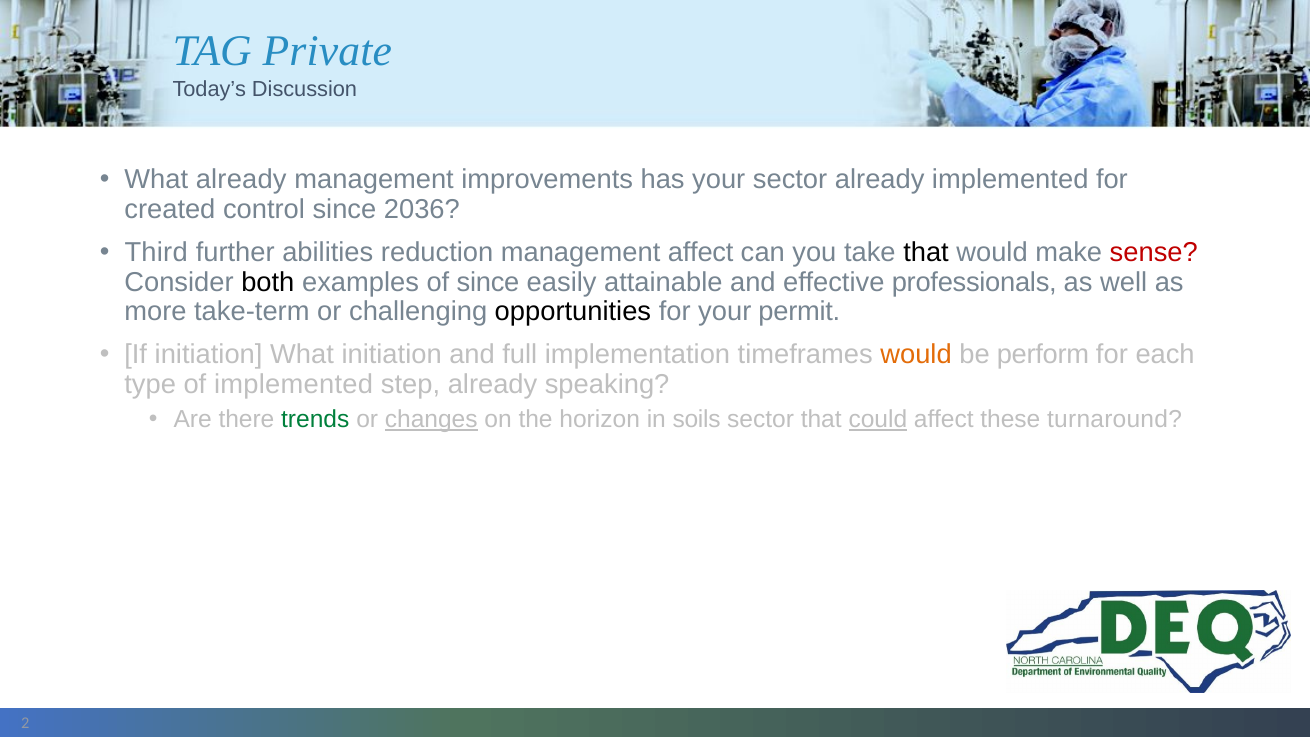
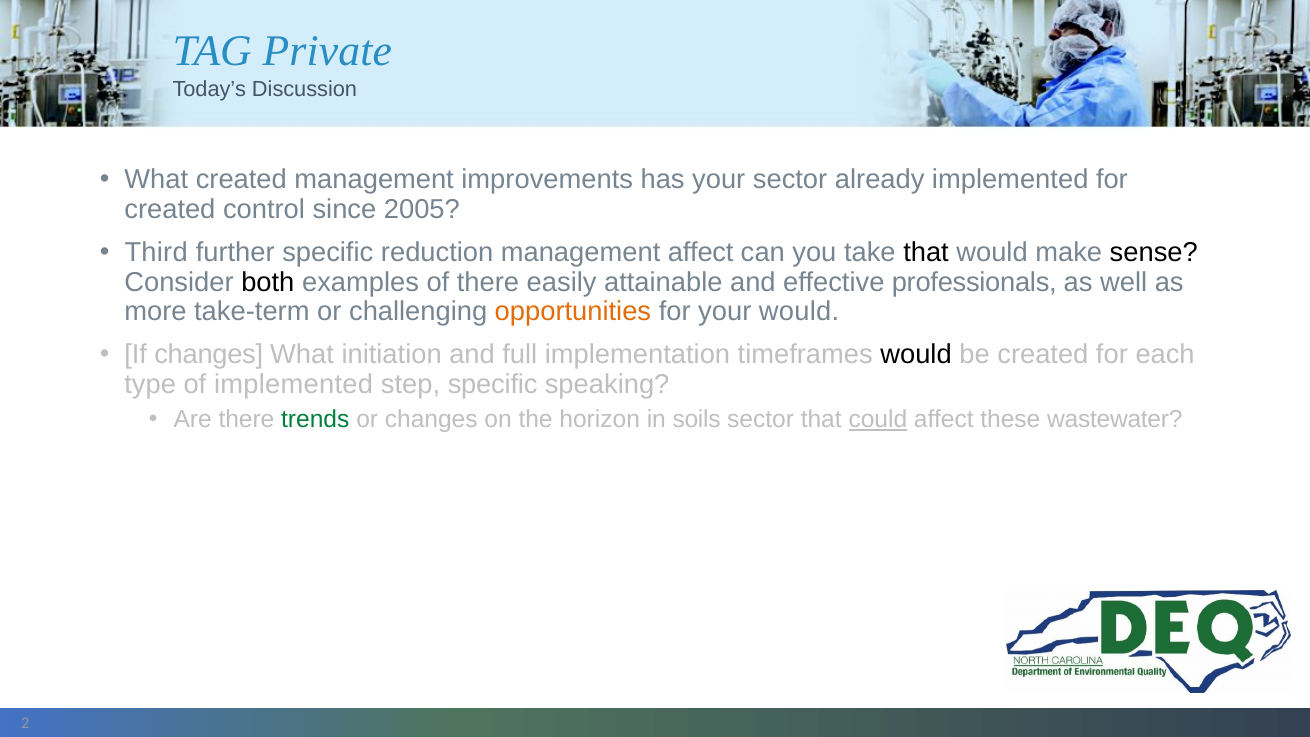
What already: already -> created
2036: 2036 -> 2005
further abilities: abilities -> specific
sense colour: red -> black
of since: since -> there
opportunities colour: black -> orange
your permit: permit -> would
If initiation: initiation -> changes
would at (916, 355) colour: orange -> black
be perform: perform -> created
step already: already -> specific
changes at (431, 419) underline: present -> none
turnaround: turnaround -> wastewater
